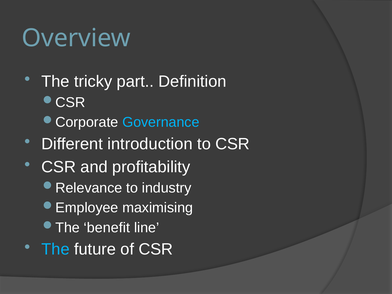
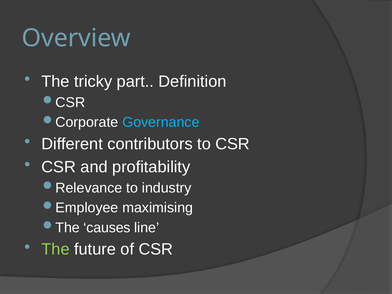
introduction: introduction -> contributors
benefit: benefit -> causes
The at (56, 249) colour: light blue -> light green
